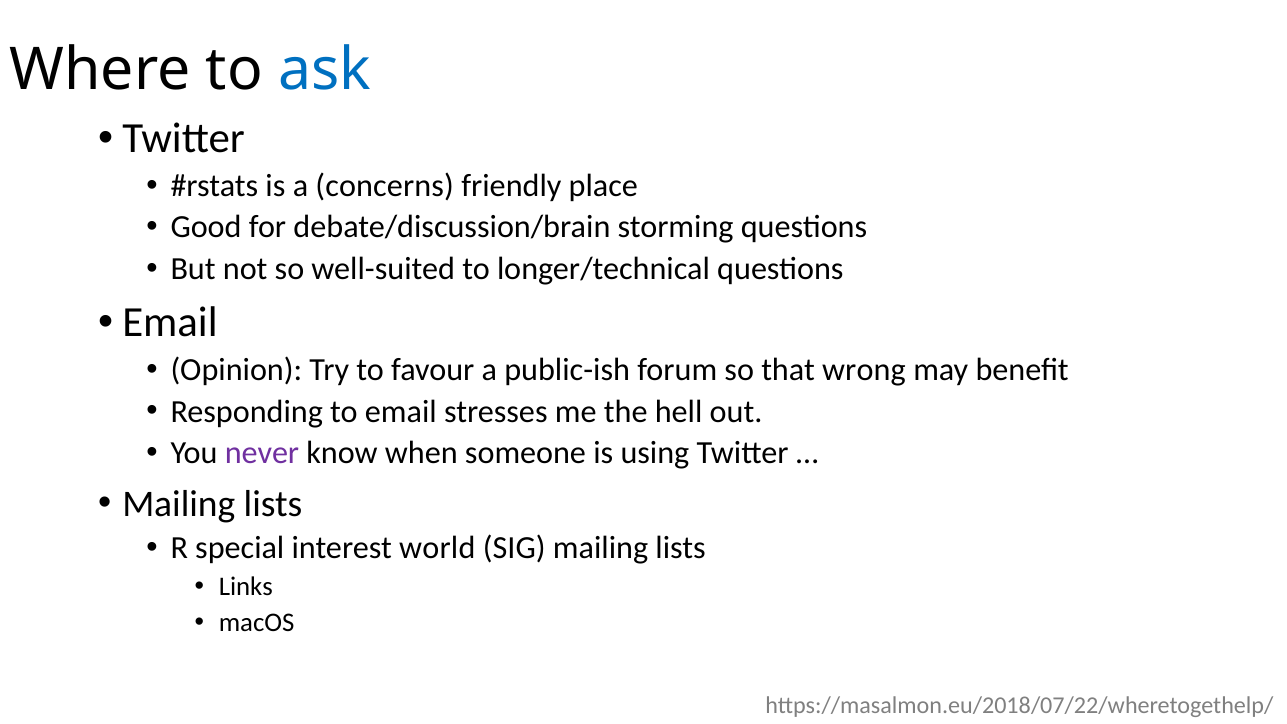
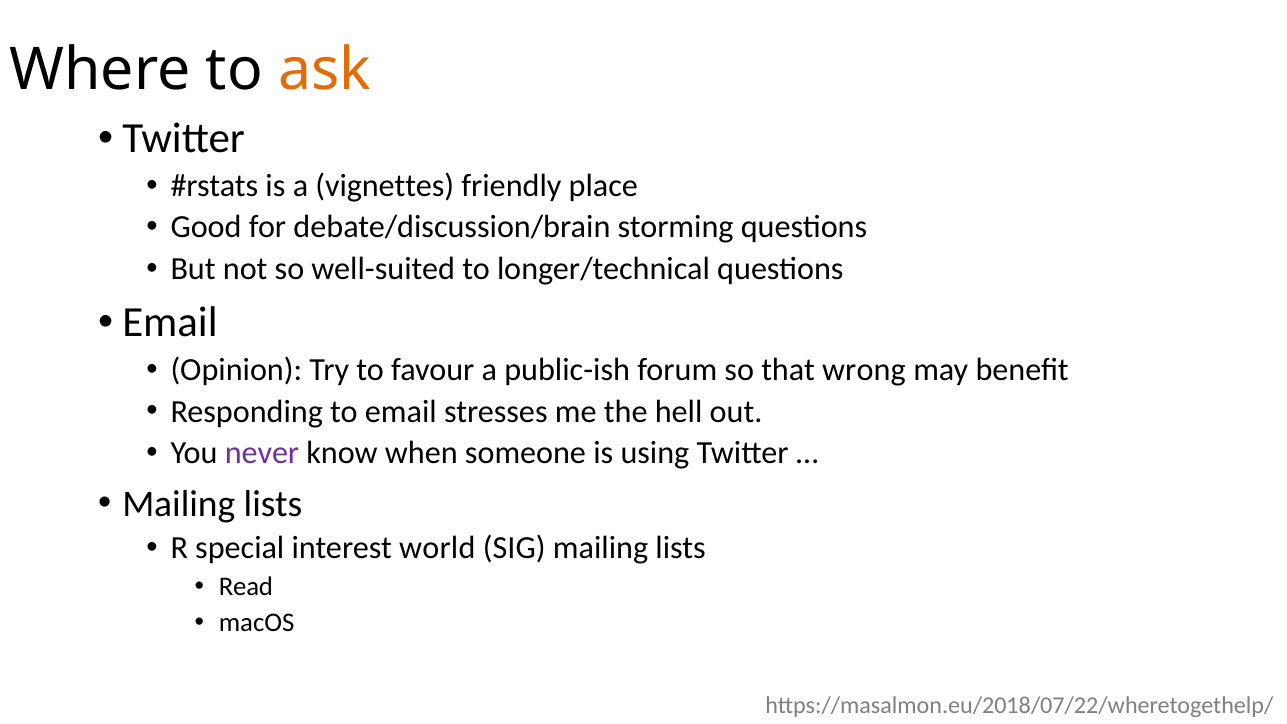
ask colour: blue -> orange
concerns: concerns -> vignettes
Links: Links -> Read
